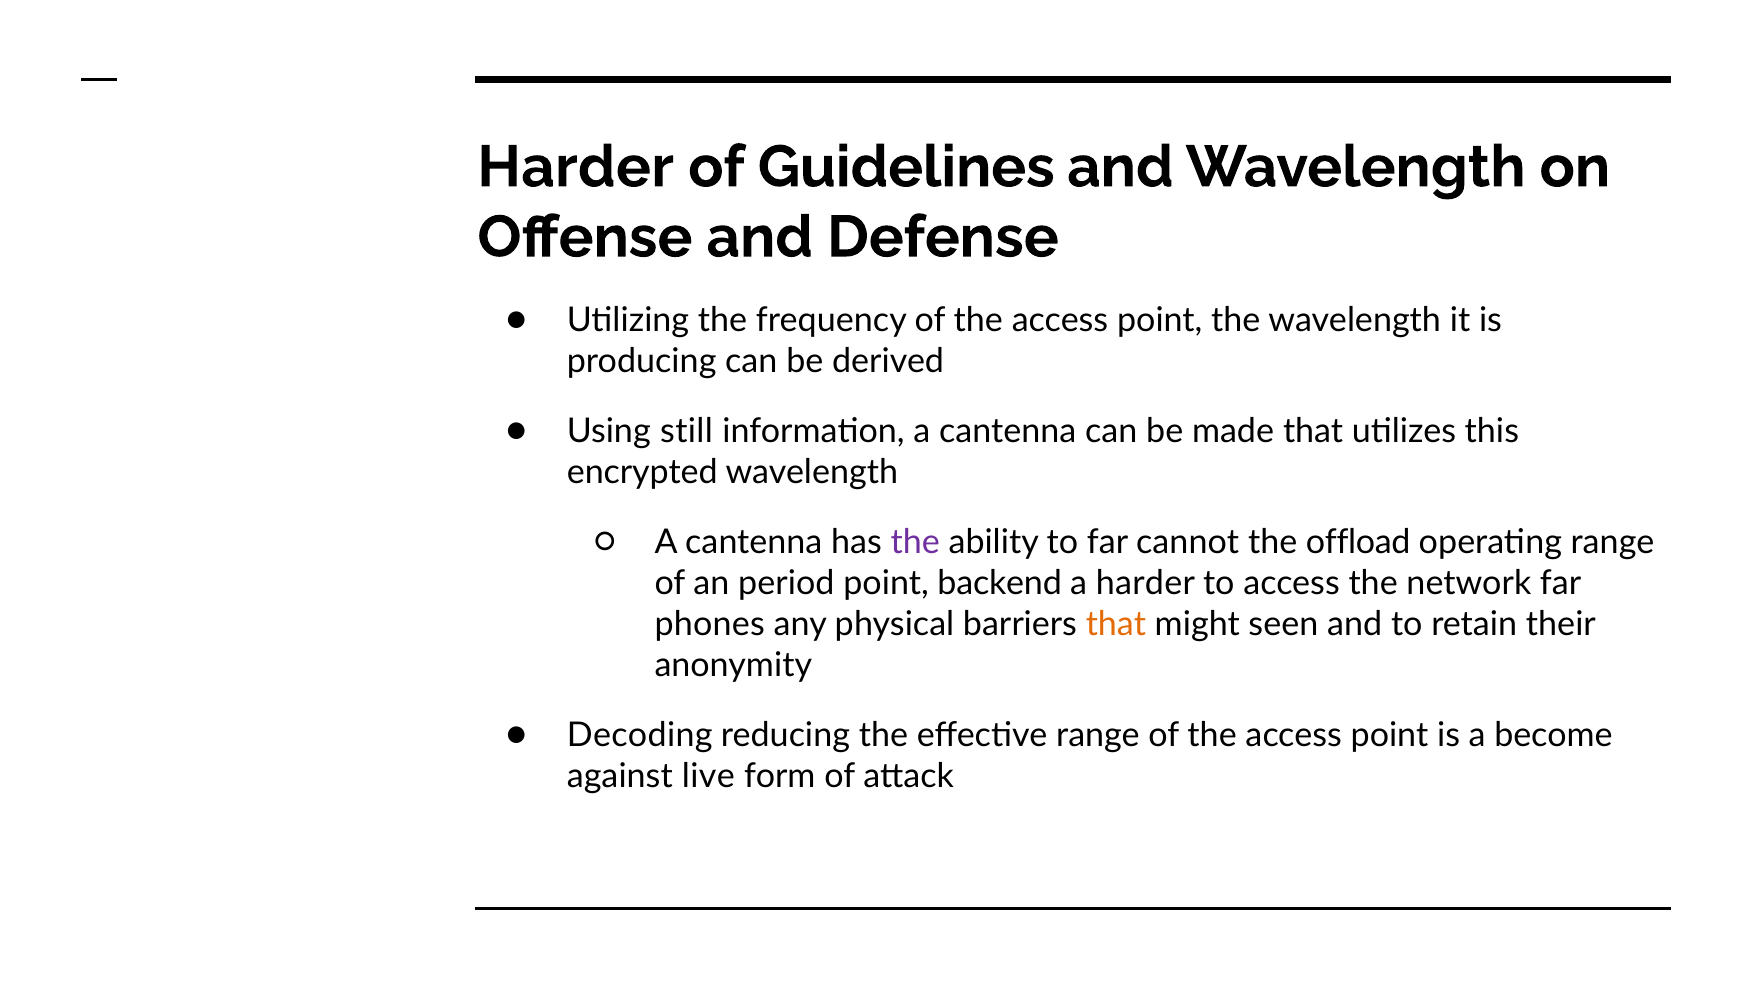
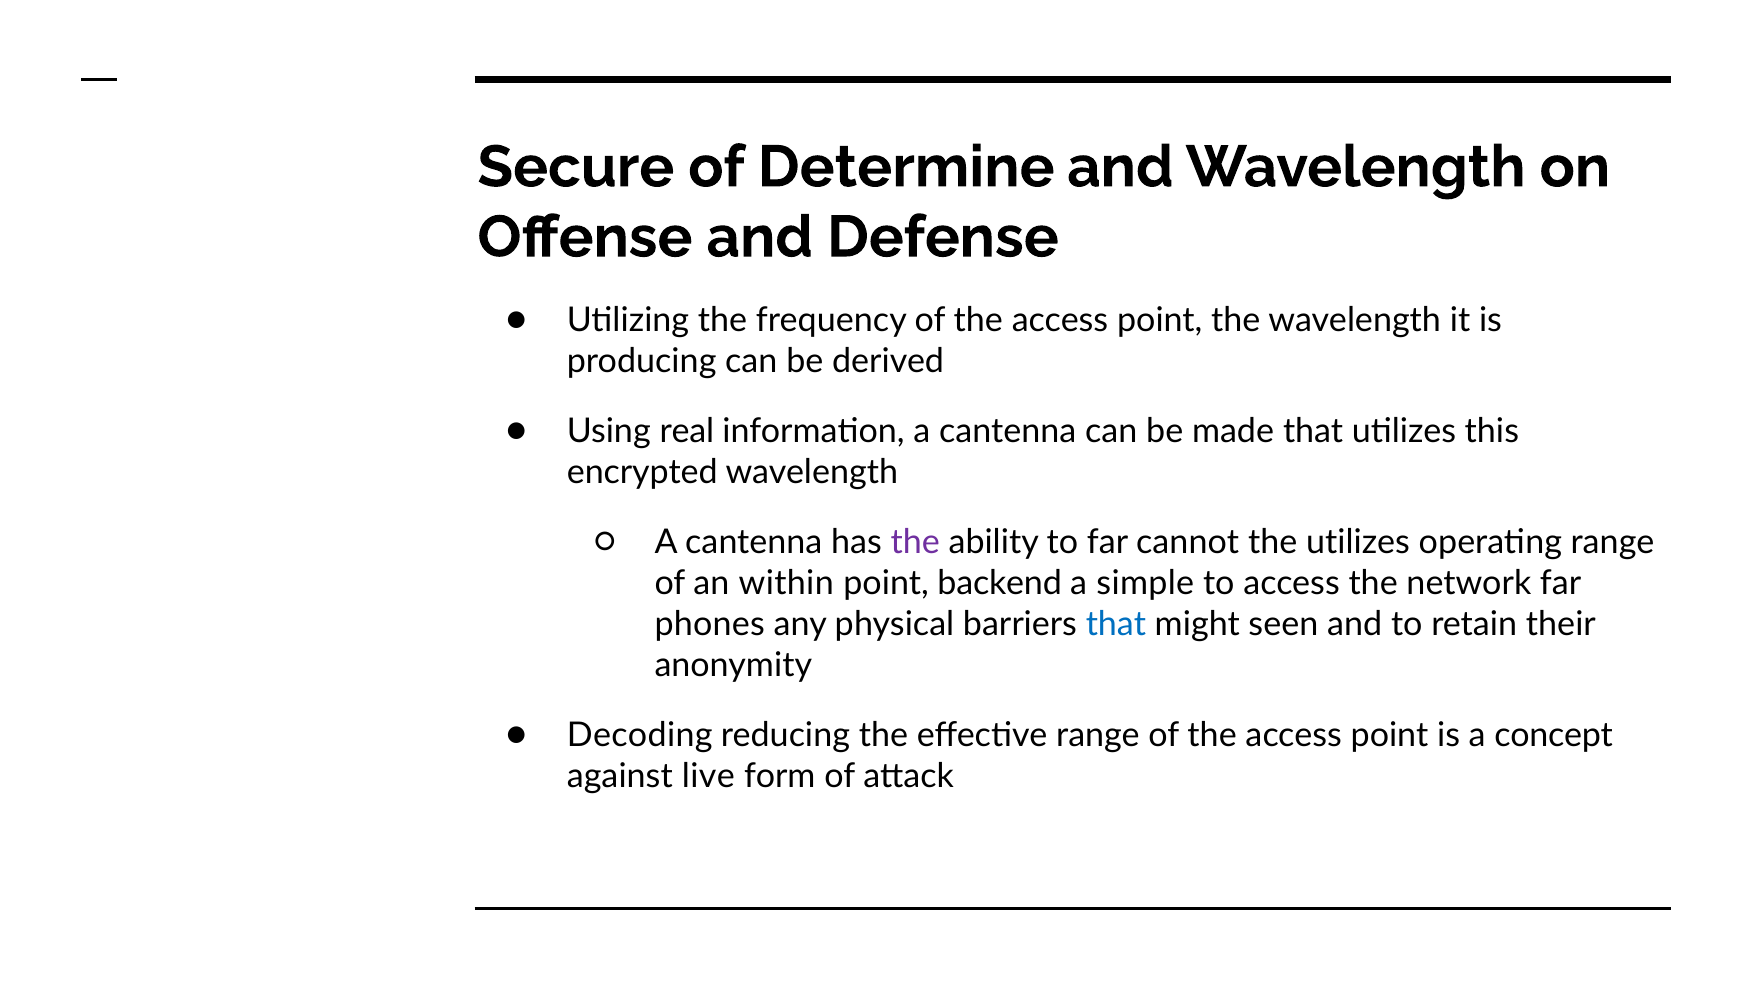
Harder at (576, 167): Harder -> Secure
Guidelines: Guidelines -> Determine
still: still -> real
the offload: offload -> utilizes
period: period -> within
a harder: harder -> simple
that at (1116, 624) colour: orange -> blue
become: become -> concept
